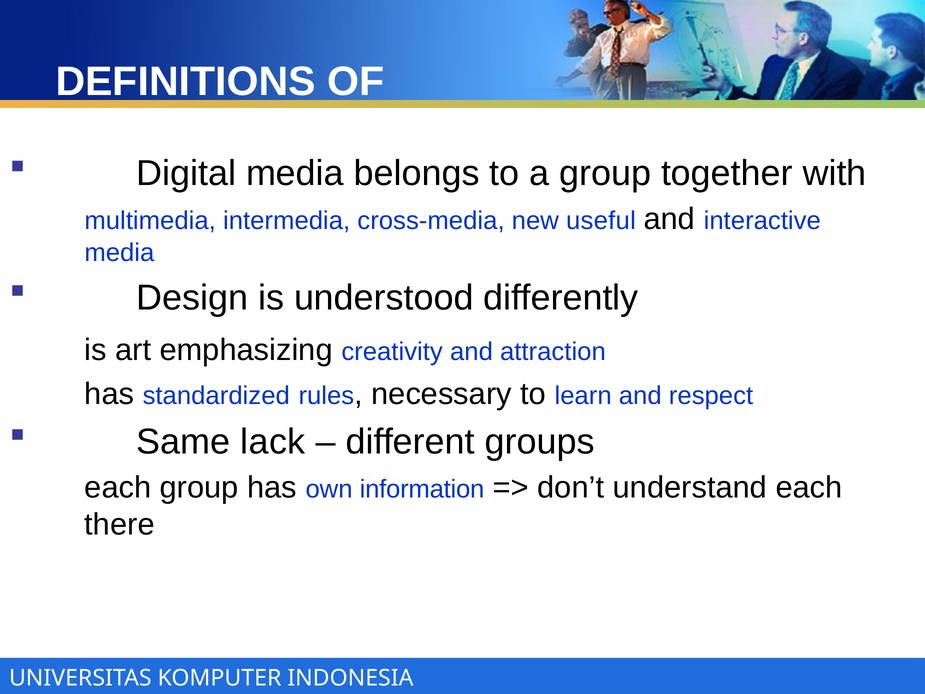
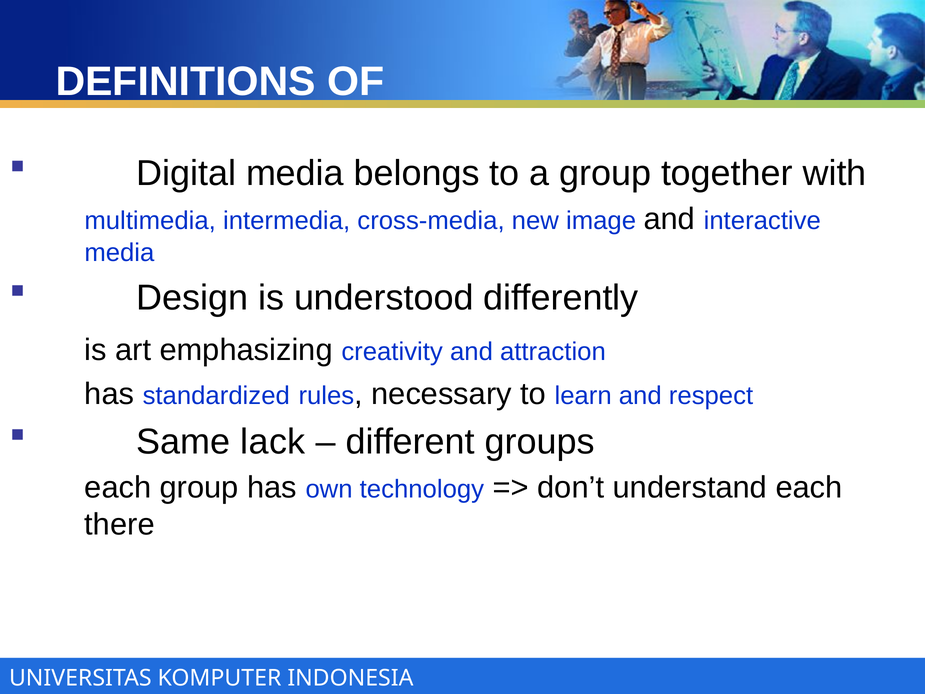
useful: useful -> image
information: information -> technology
